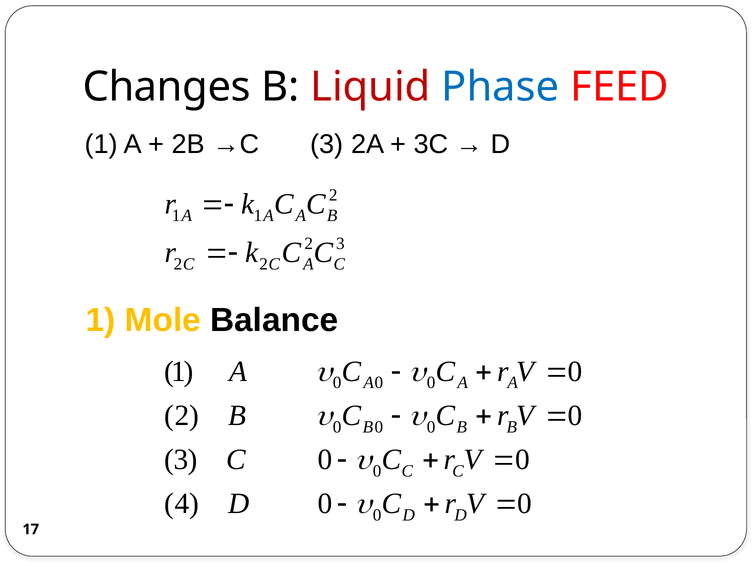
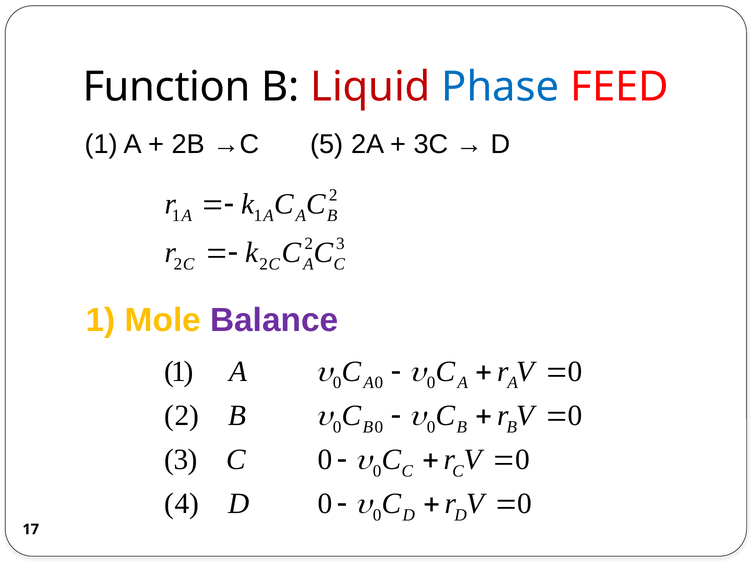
Changes: Changes -> Function
→C 3: 3 -> 5
Balance colour: black -> purple
